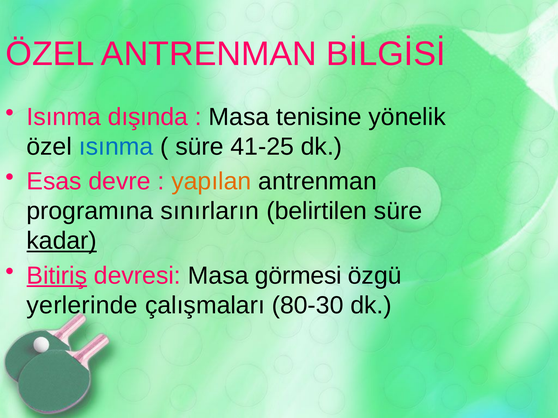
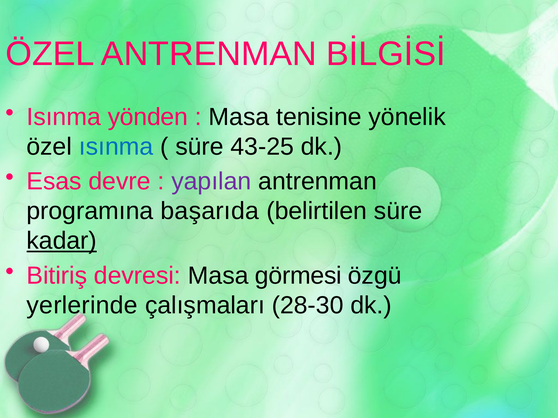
dışında: dışında -> yönden
41-25: 41-25 -> 43-25
yapılan colour: orange -> purple
sınırların: sınırların -> başarıda
Bitiriş underline: present -> none
80-30: 80-30 -> 28-30
